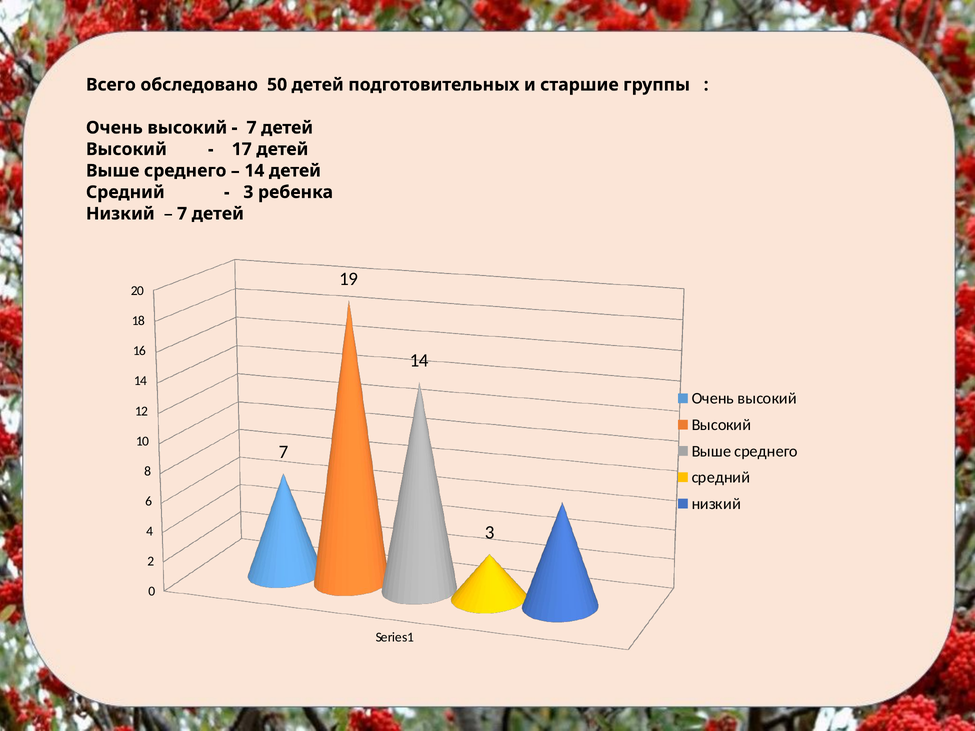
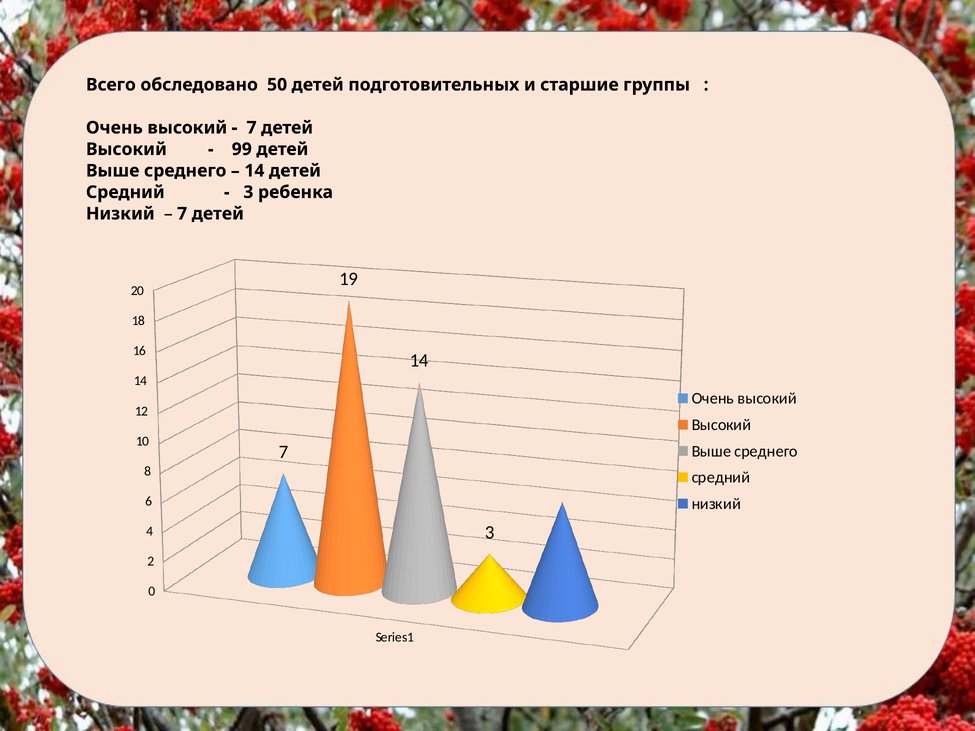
17: 17 -> 99
